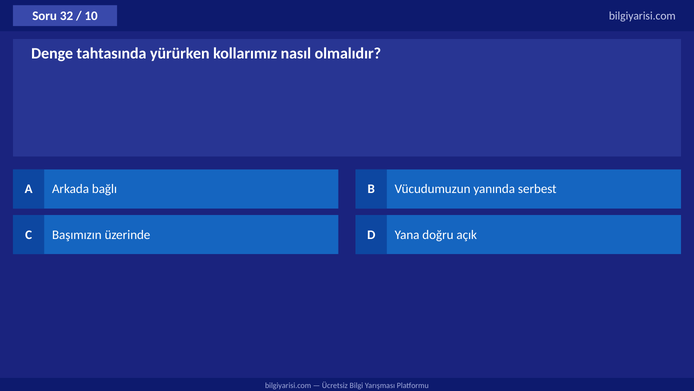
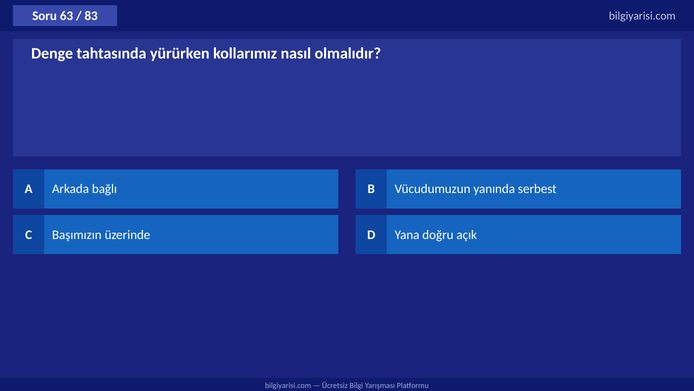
32: 32 -> 63
10: 10 -> 83
